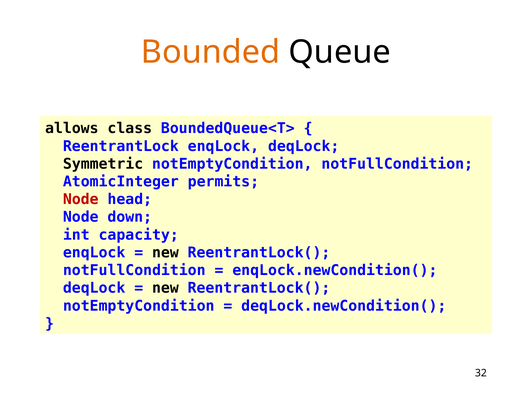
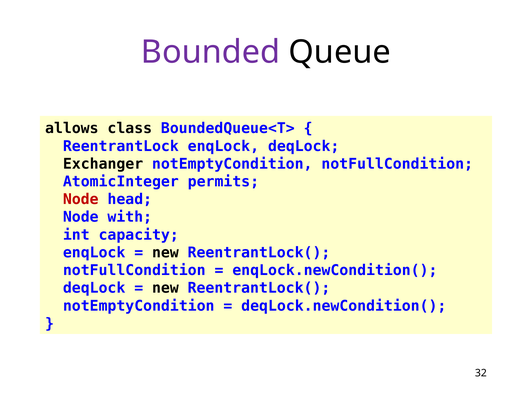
Bounded colour: orange -> purple
Symmetric: Symmetric -> Exchanger
down: down -> with
